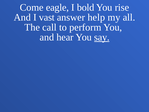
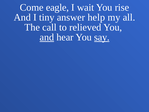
bold: bold -> wait
vast: vast -> tiny
perform: perform -> relieved
and at (47, 37) underline: none -> present
